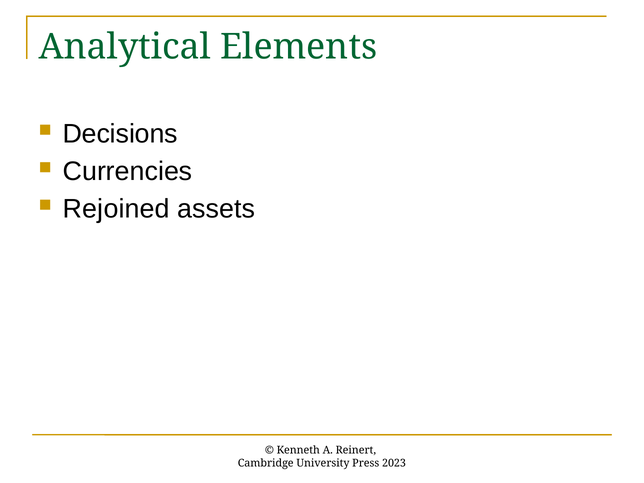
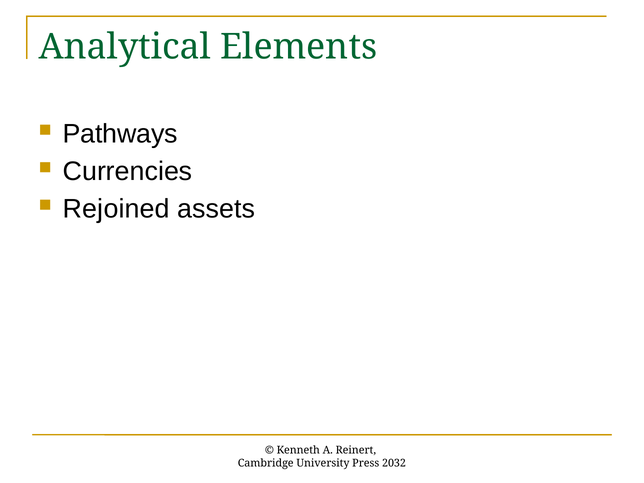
Decisions: Decisions -> Pathways
2023: 2023 -> 2032
